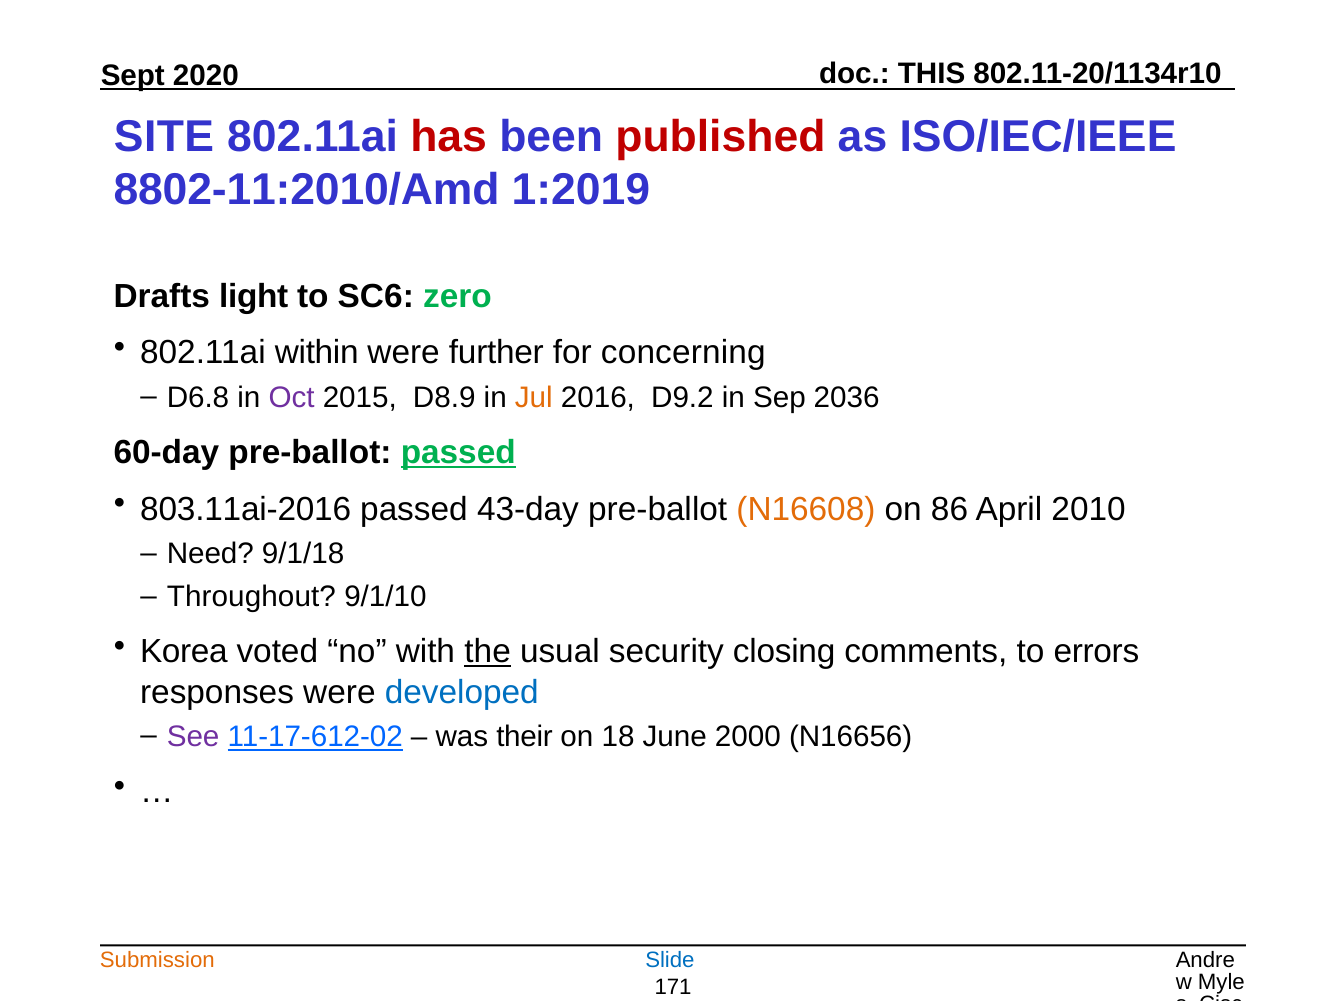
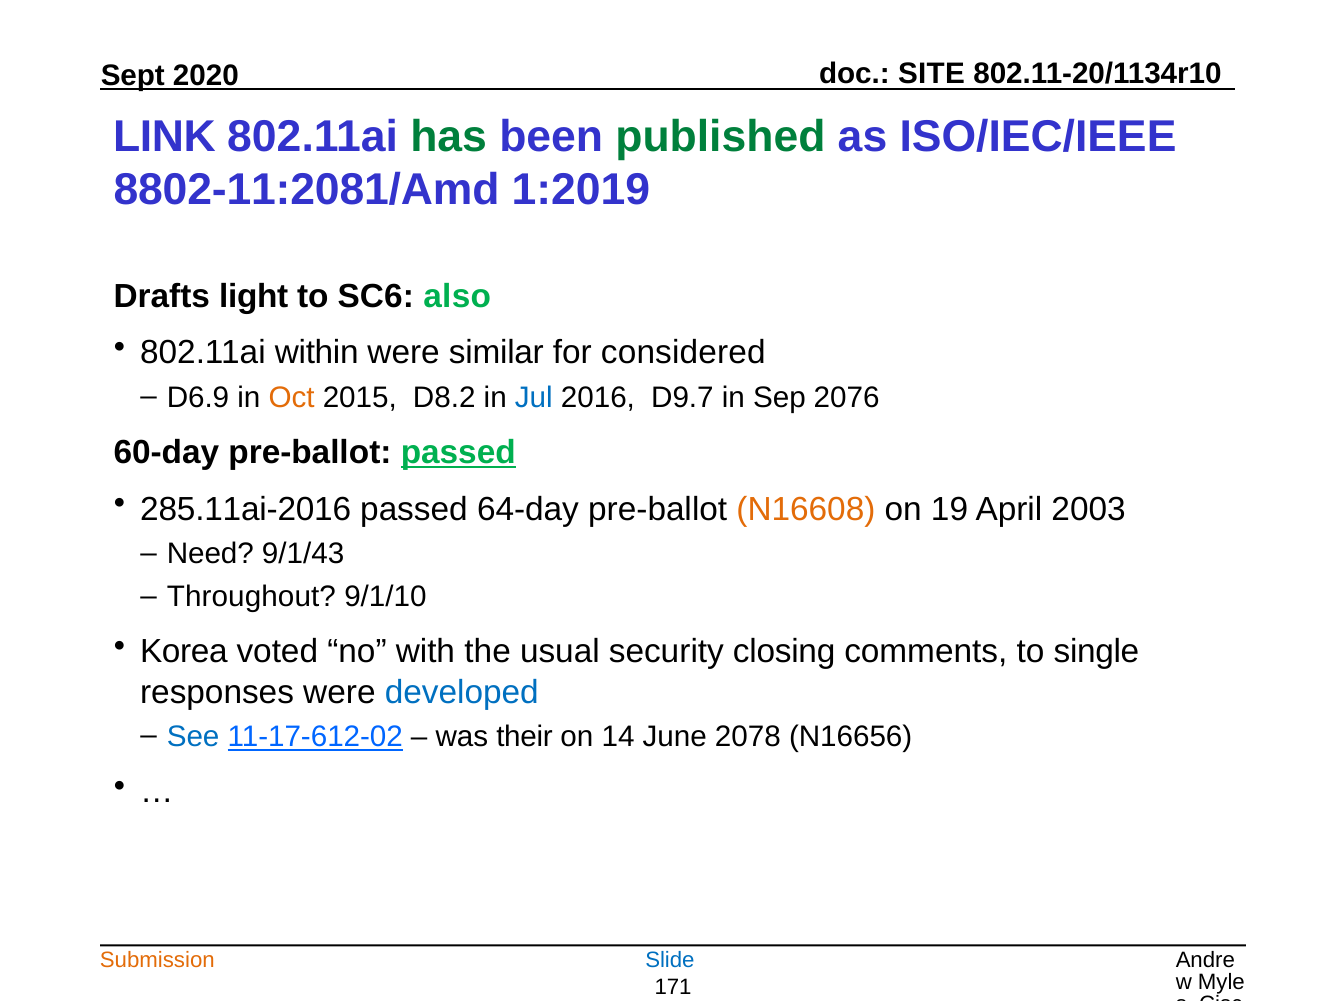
THIS: THIS -> SITE
SITE: SITE -> LINK
has colour: red -> green
published colour: red -> green
8802-11:2010/Amd: 8802-11:2010/Amd -> 8802-11:2081/Amd
zero: zero -> also
further: further -> similar
concerning: concerning -> considered
D6.8: D6.8 -> D6.9
Oct colour: purple -> orange
D8.9: D8.9 -> D8.2
Jul colour: orange -> blue
D9.2: D9.2 -> D9.7
2036: 2036 -> 2076
803.11ai-2016: 803.11ai-2016 -> 285.11ai-2016
43-day: 43-day -> 64-day
86: 86 -> 19
2010: 2010 -> 2003
9/1/18: 9/1/18 -> 9/1/43
the underline: present -> none
errors: errors -> single
See colour: purple -> blue
18: 18 -> 14
2000: 2000 -> 2078
